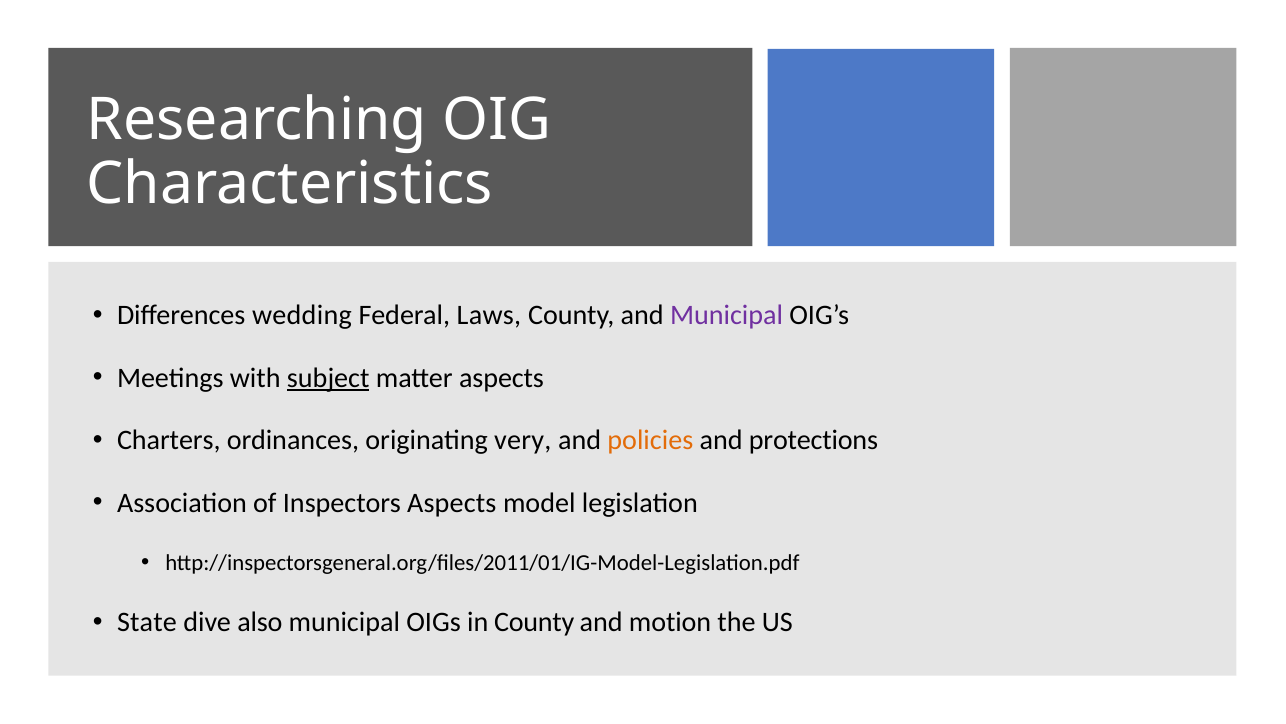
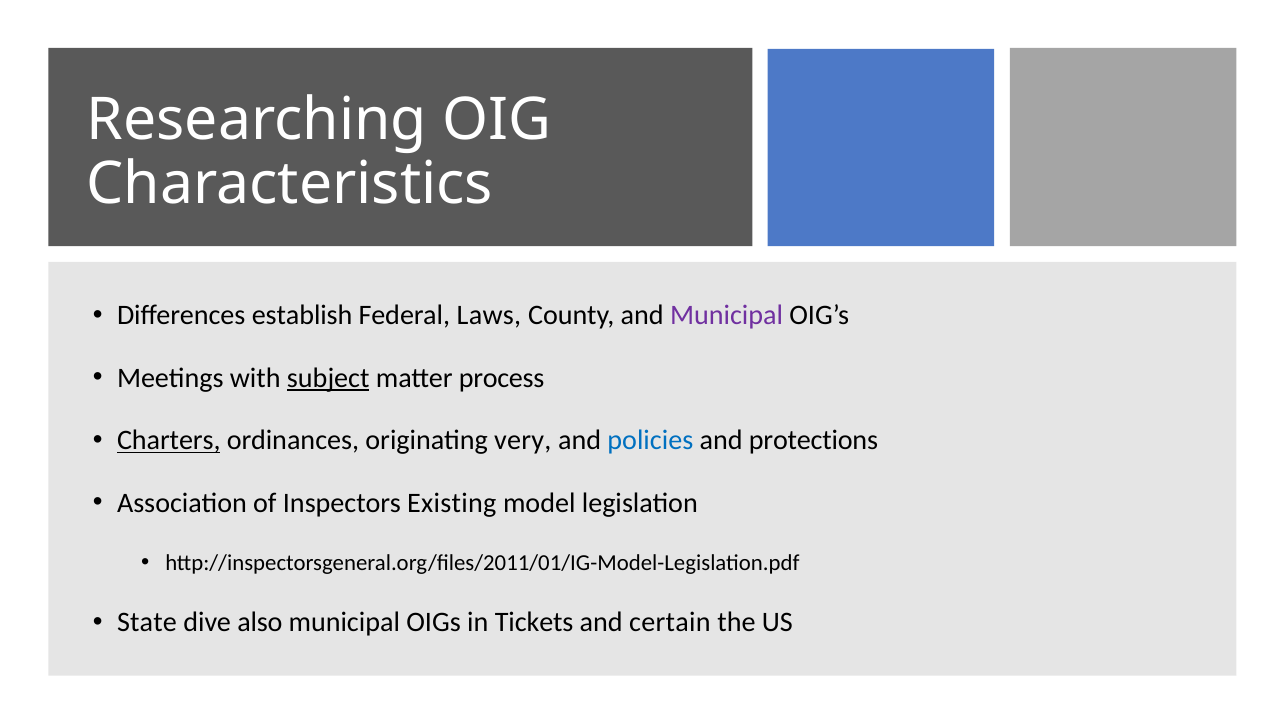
wedding: wedding -> establish
matter aspects: aspects -> process
Charters underline: none -> present
policies colour: orange -> blue
Inspectors Aspects: Aspects -> Existing
in County: County -> Tickets
motion: motion -> certain
